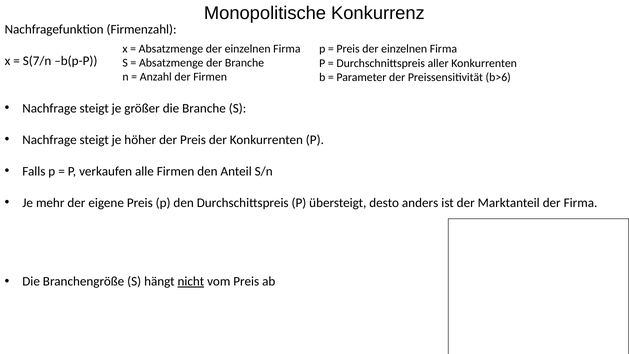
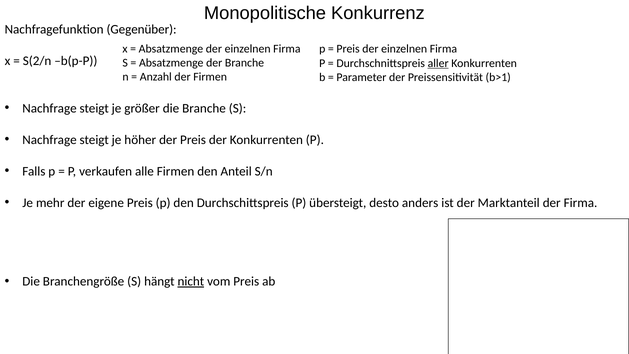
Firmenzahl: Firmenzahl -> Gegenüber
S(7/n: S(7/n -> S(2/n
aller underline: none -> present
b>6: b>6 -> b>1
